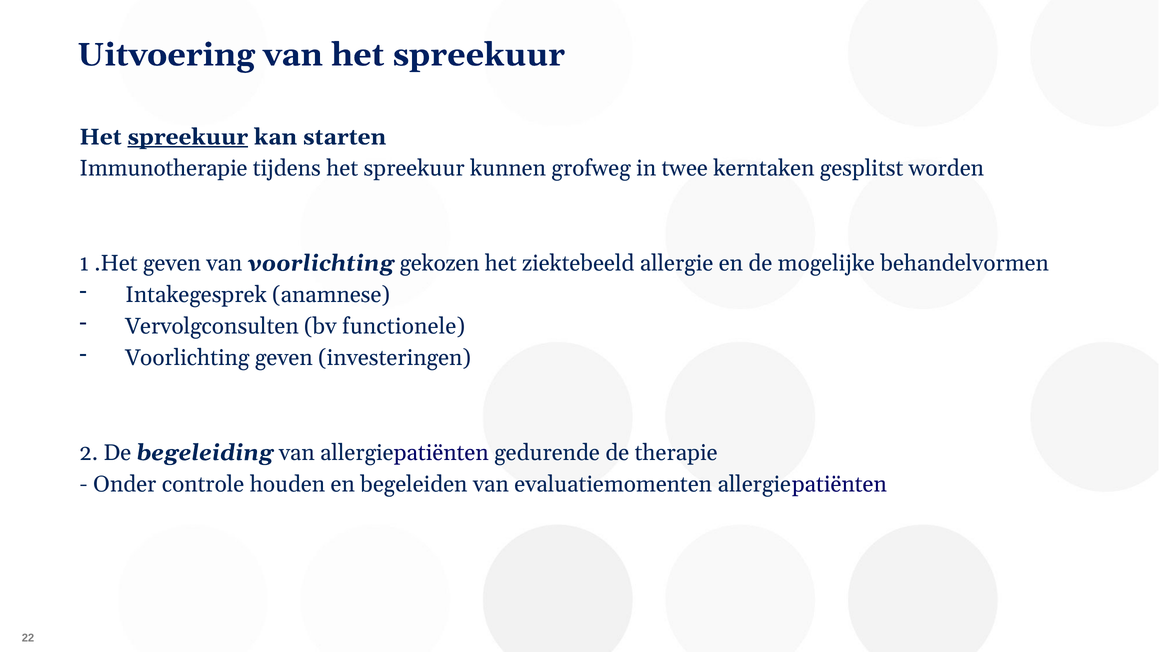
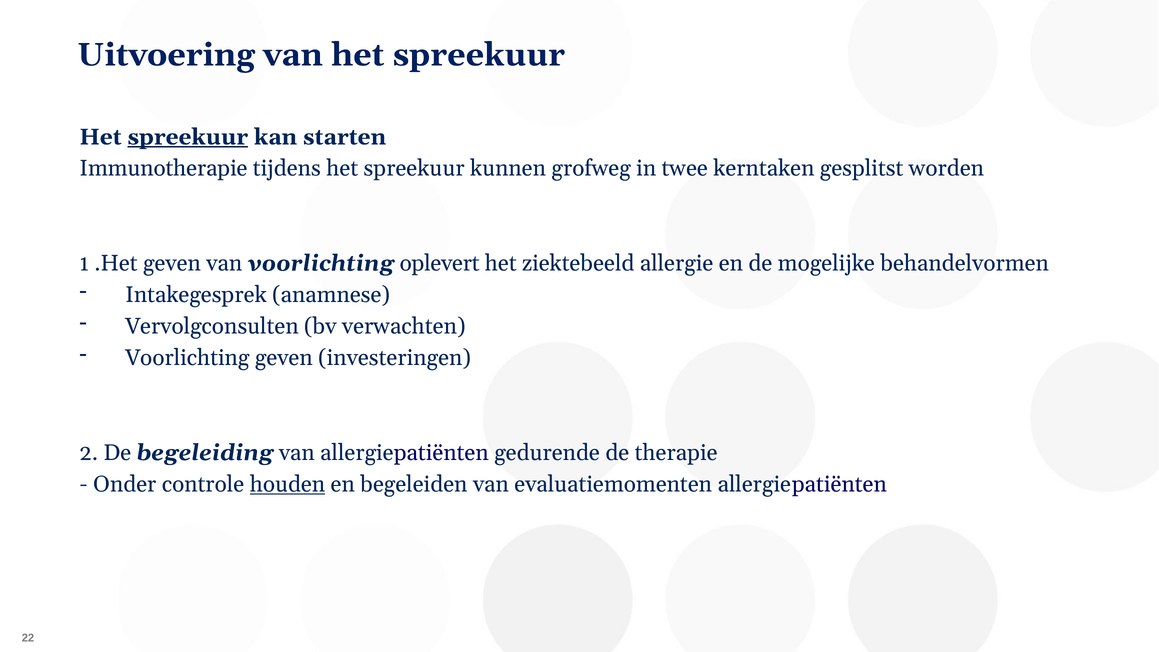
gekozen: gekozen -> oplevert
functionele: functionele -> verwachten
houden underline: none -> present
